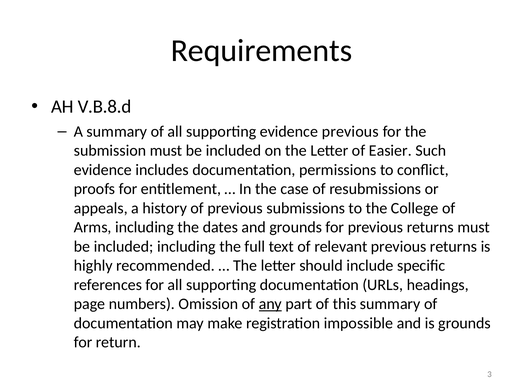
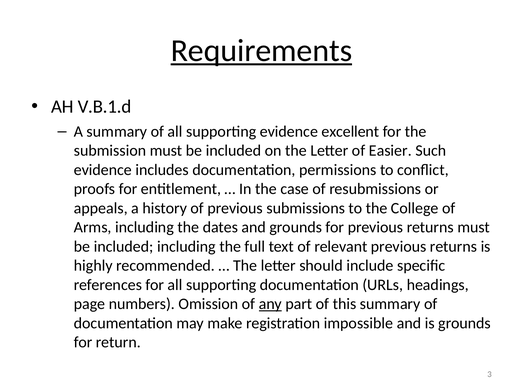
Requirements underline: none -> present
V.B.8.d: V.B.8.d -> V.B.1.d
evidence previous: previous -> excellent
